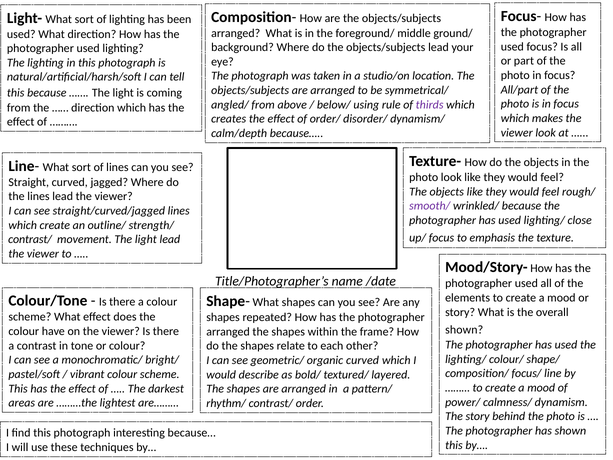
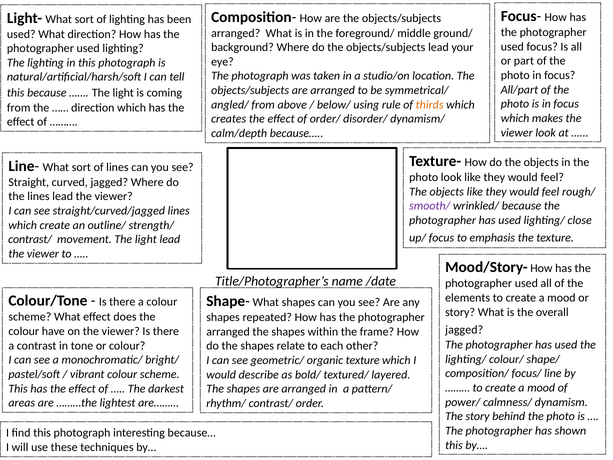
thirds colour: purple -> orange
shown at (464, 330): shown -> jagged
organic curved: curved -> texture
